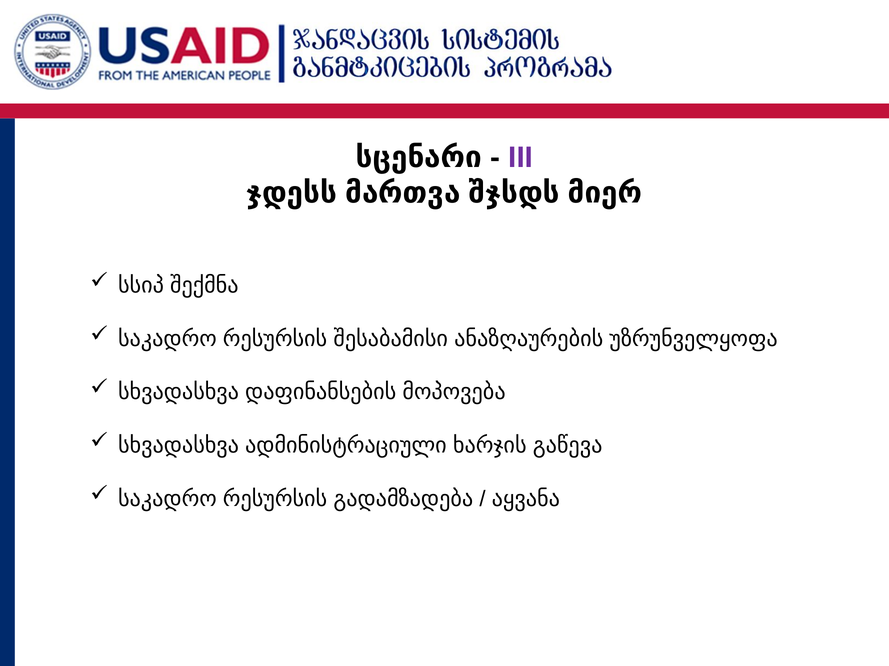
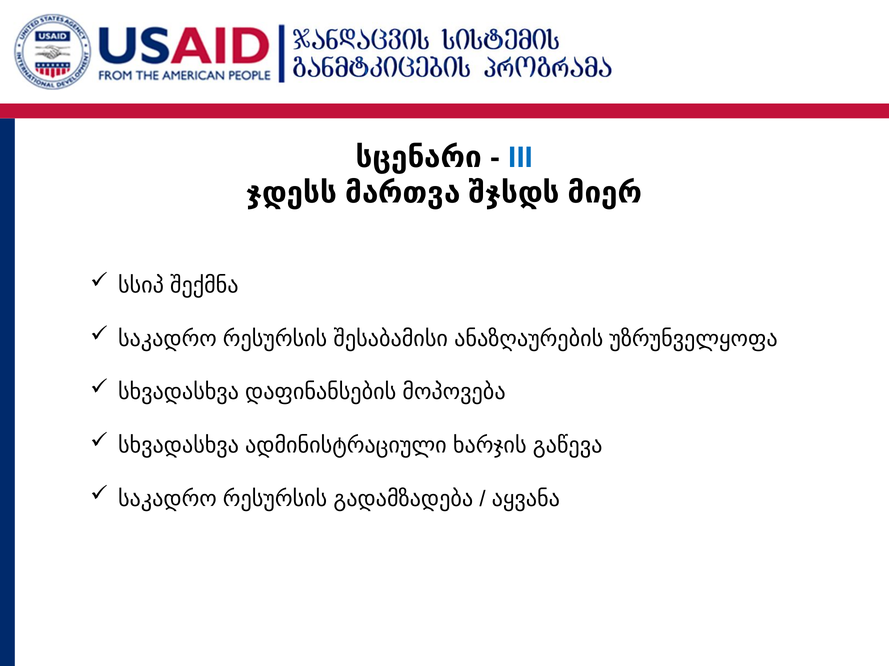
III colour: purple -> blue
